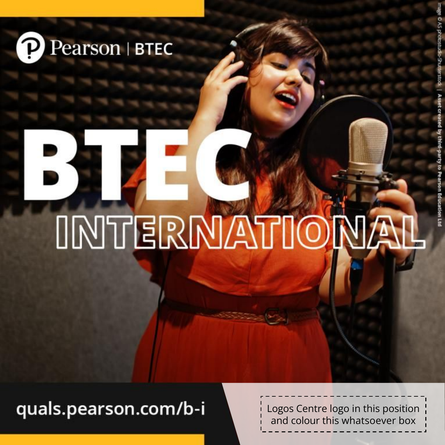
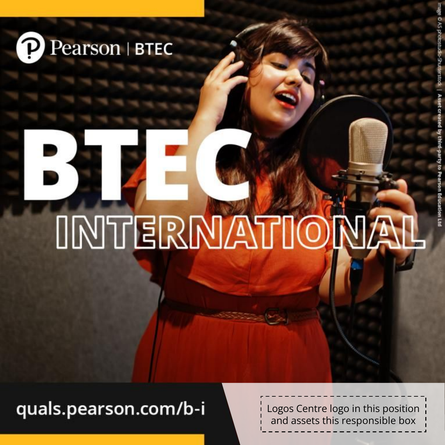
colour: colour -> assets
whatsoever: whatsoever -> responsible
